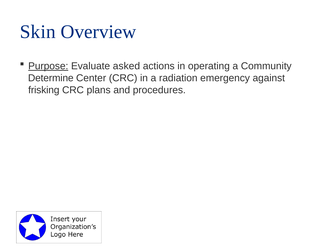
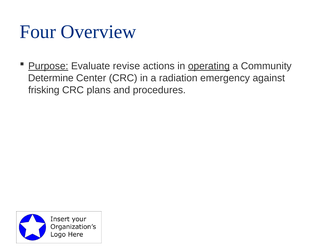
Skin: Skin -> Four
asked: asked -> revise
operating underline: none -> present
